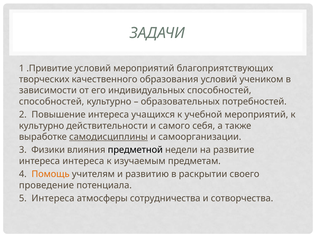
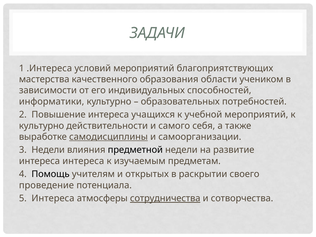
.Привитие: .Привитие -> .Интереса
творческих: творческих -> мастерства
образования условий: условий -> области
способностей at (52, 101): способностей -> информатики
3 Физики: Физики -> Недели
Помощь colour: orange -> black
развитию: развитию -> открытых
сотрудничества underline: none -> present
